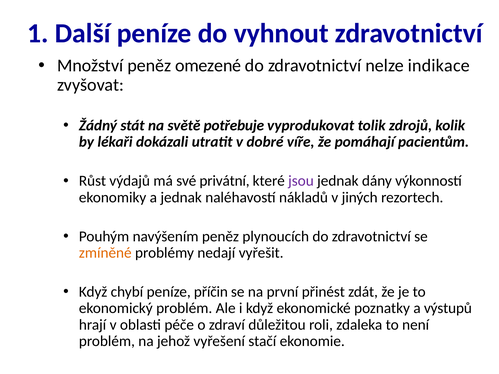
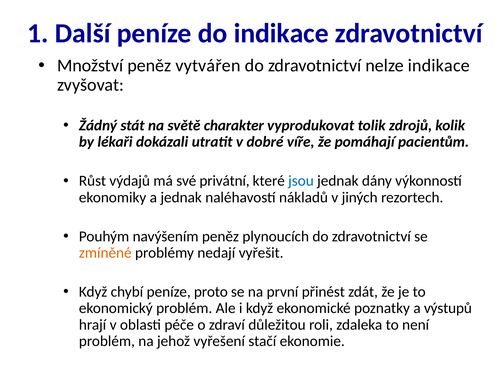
do vyhnout: vyhnout -> indikace
omezené: omezené -> vytvářen
potřebuje: potřebuje -> charakter
jsou colour: purple -> blue
příčin: příčin -> proto
